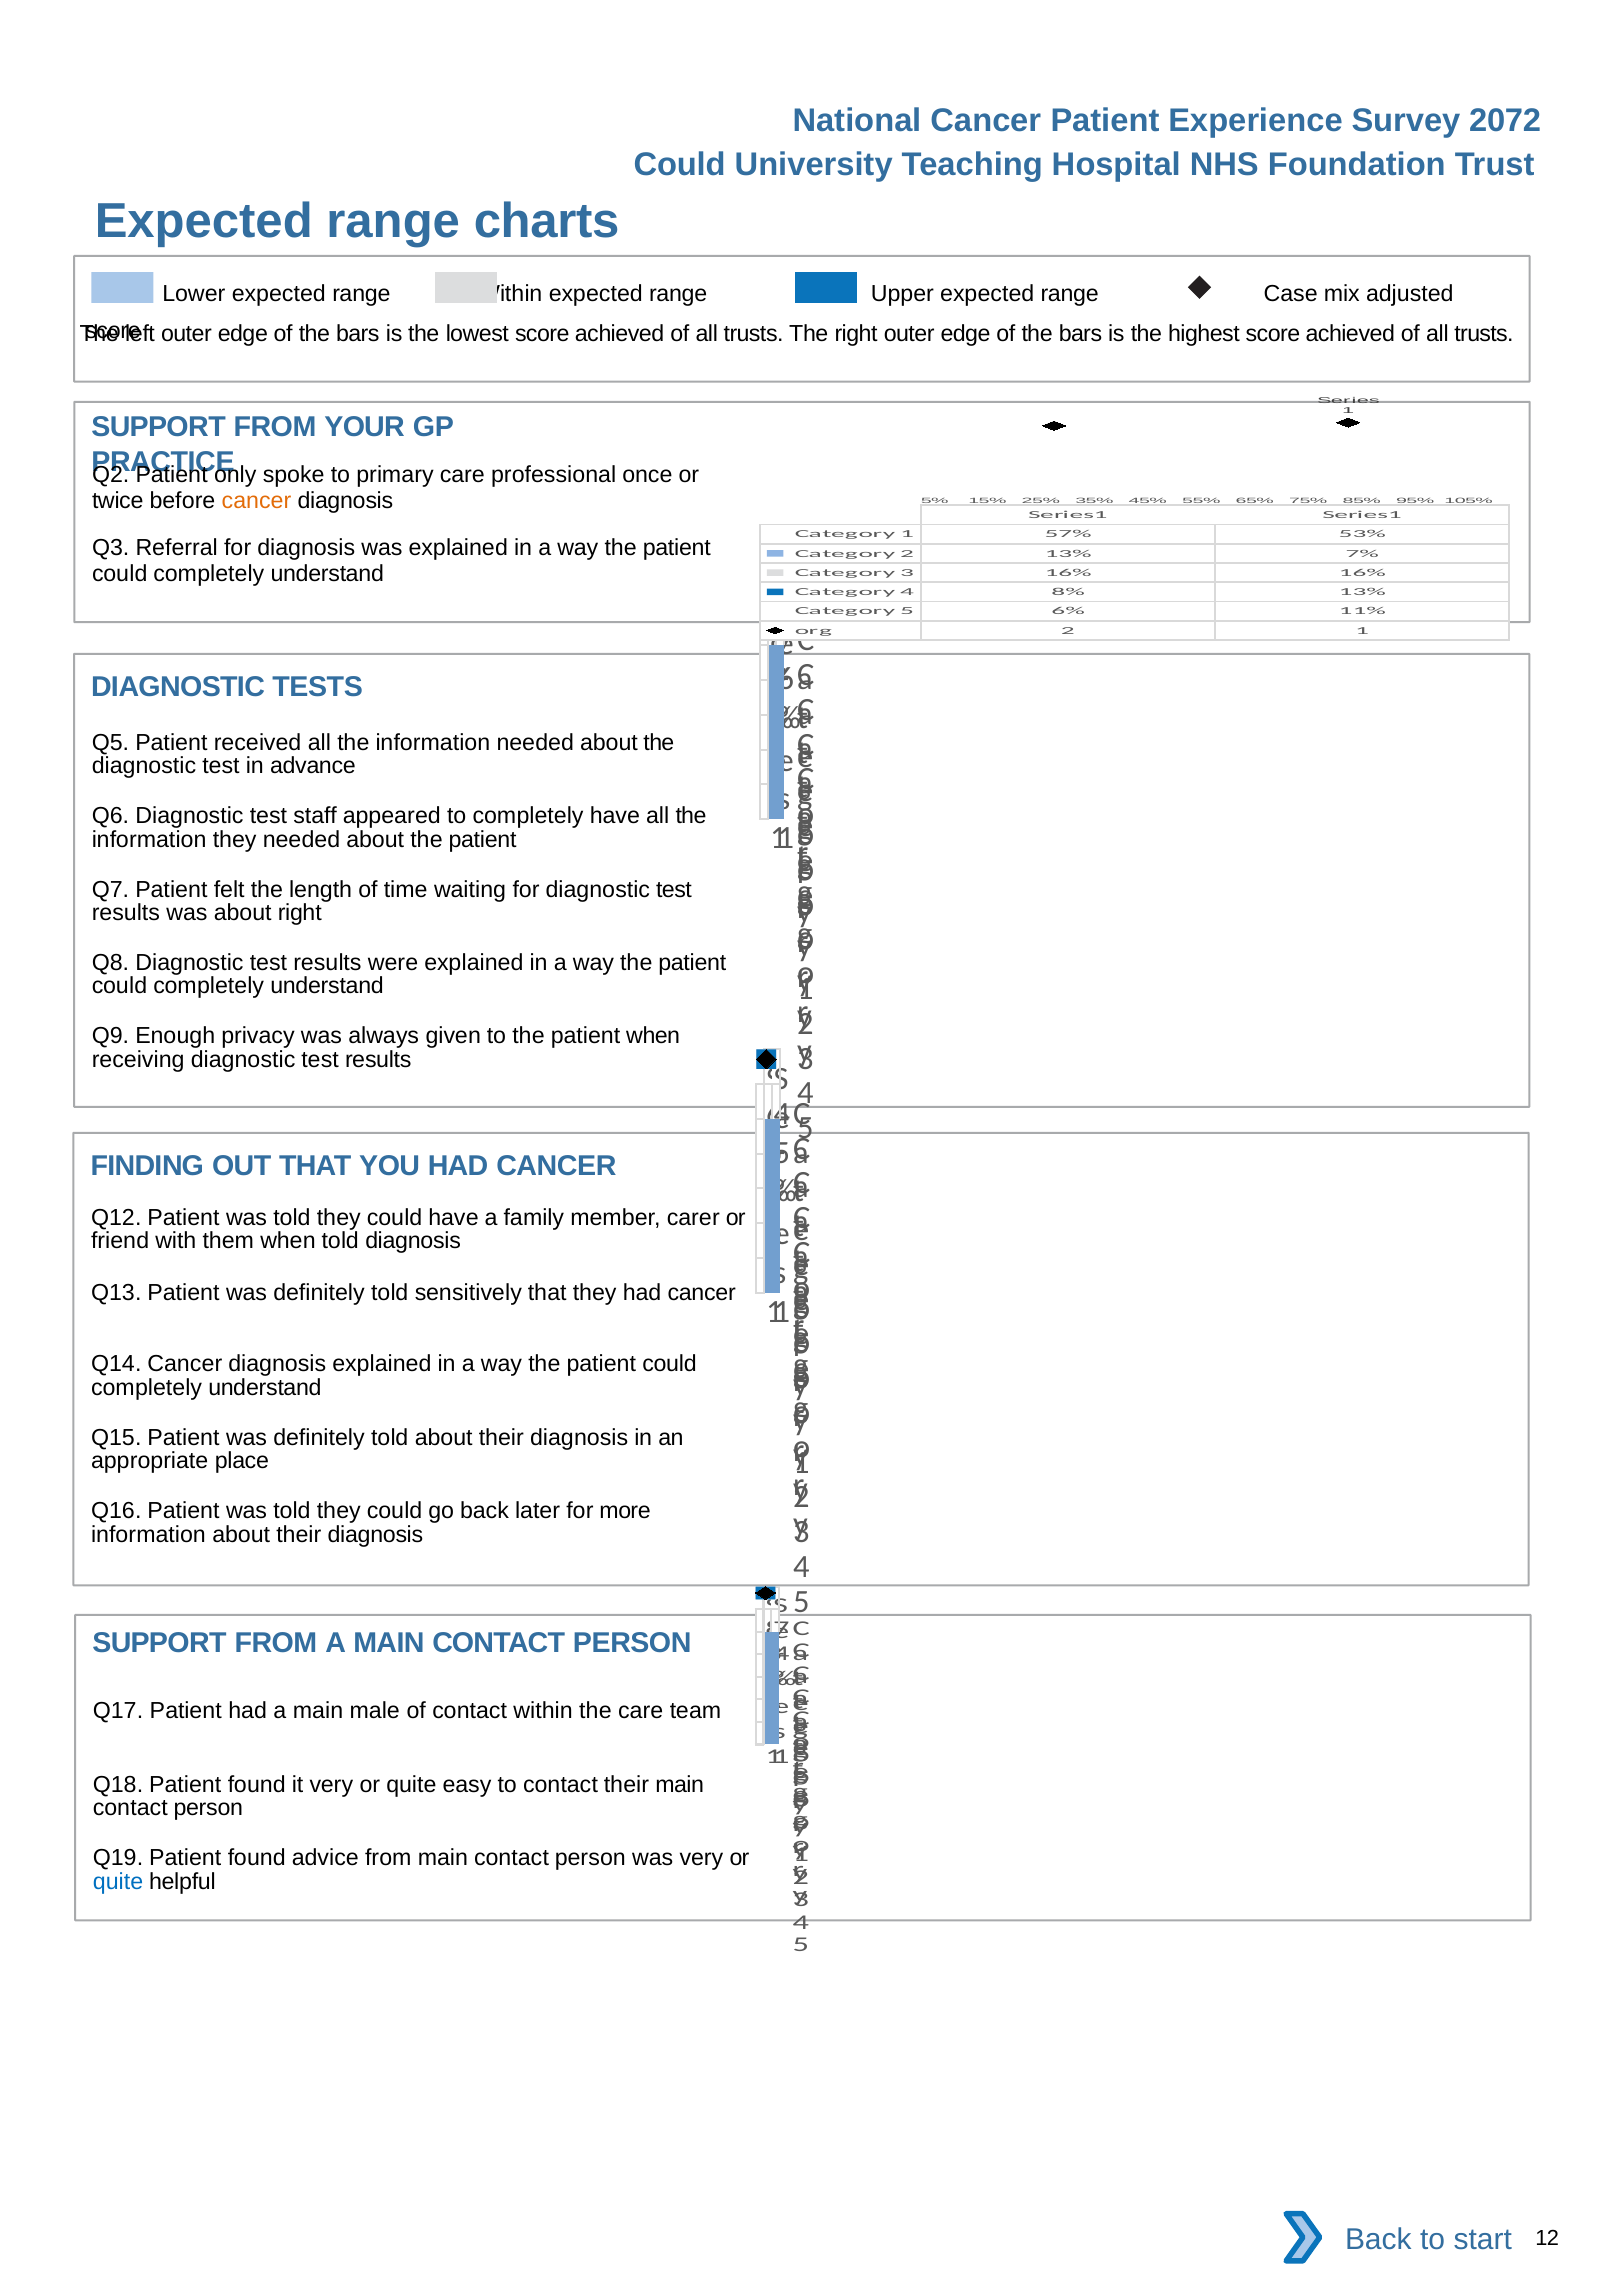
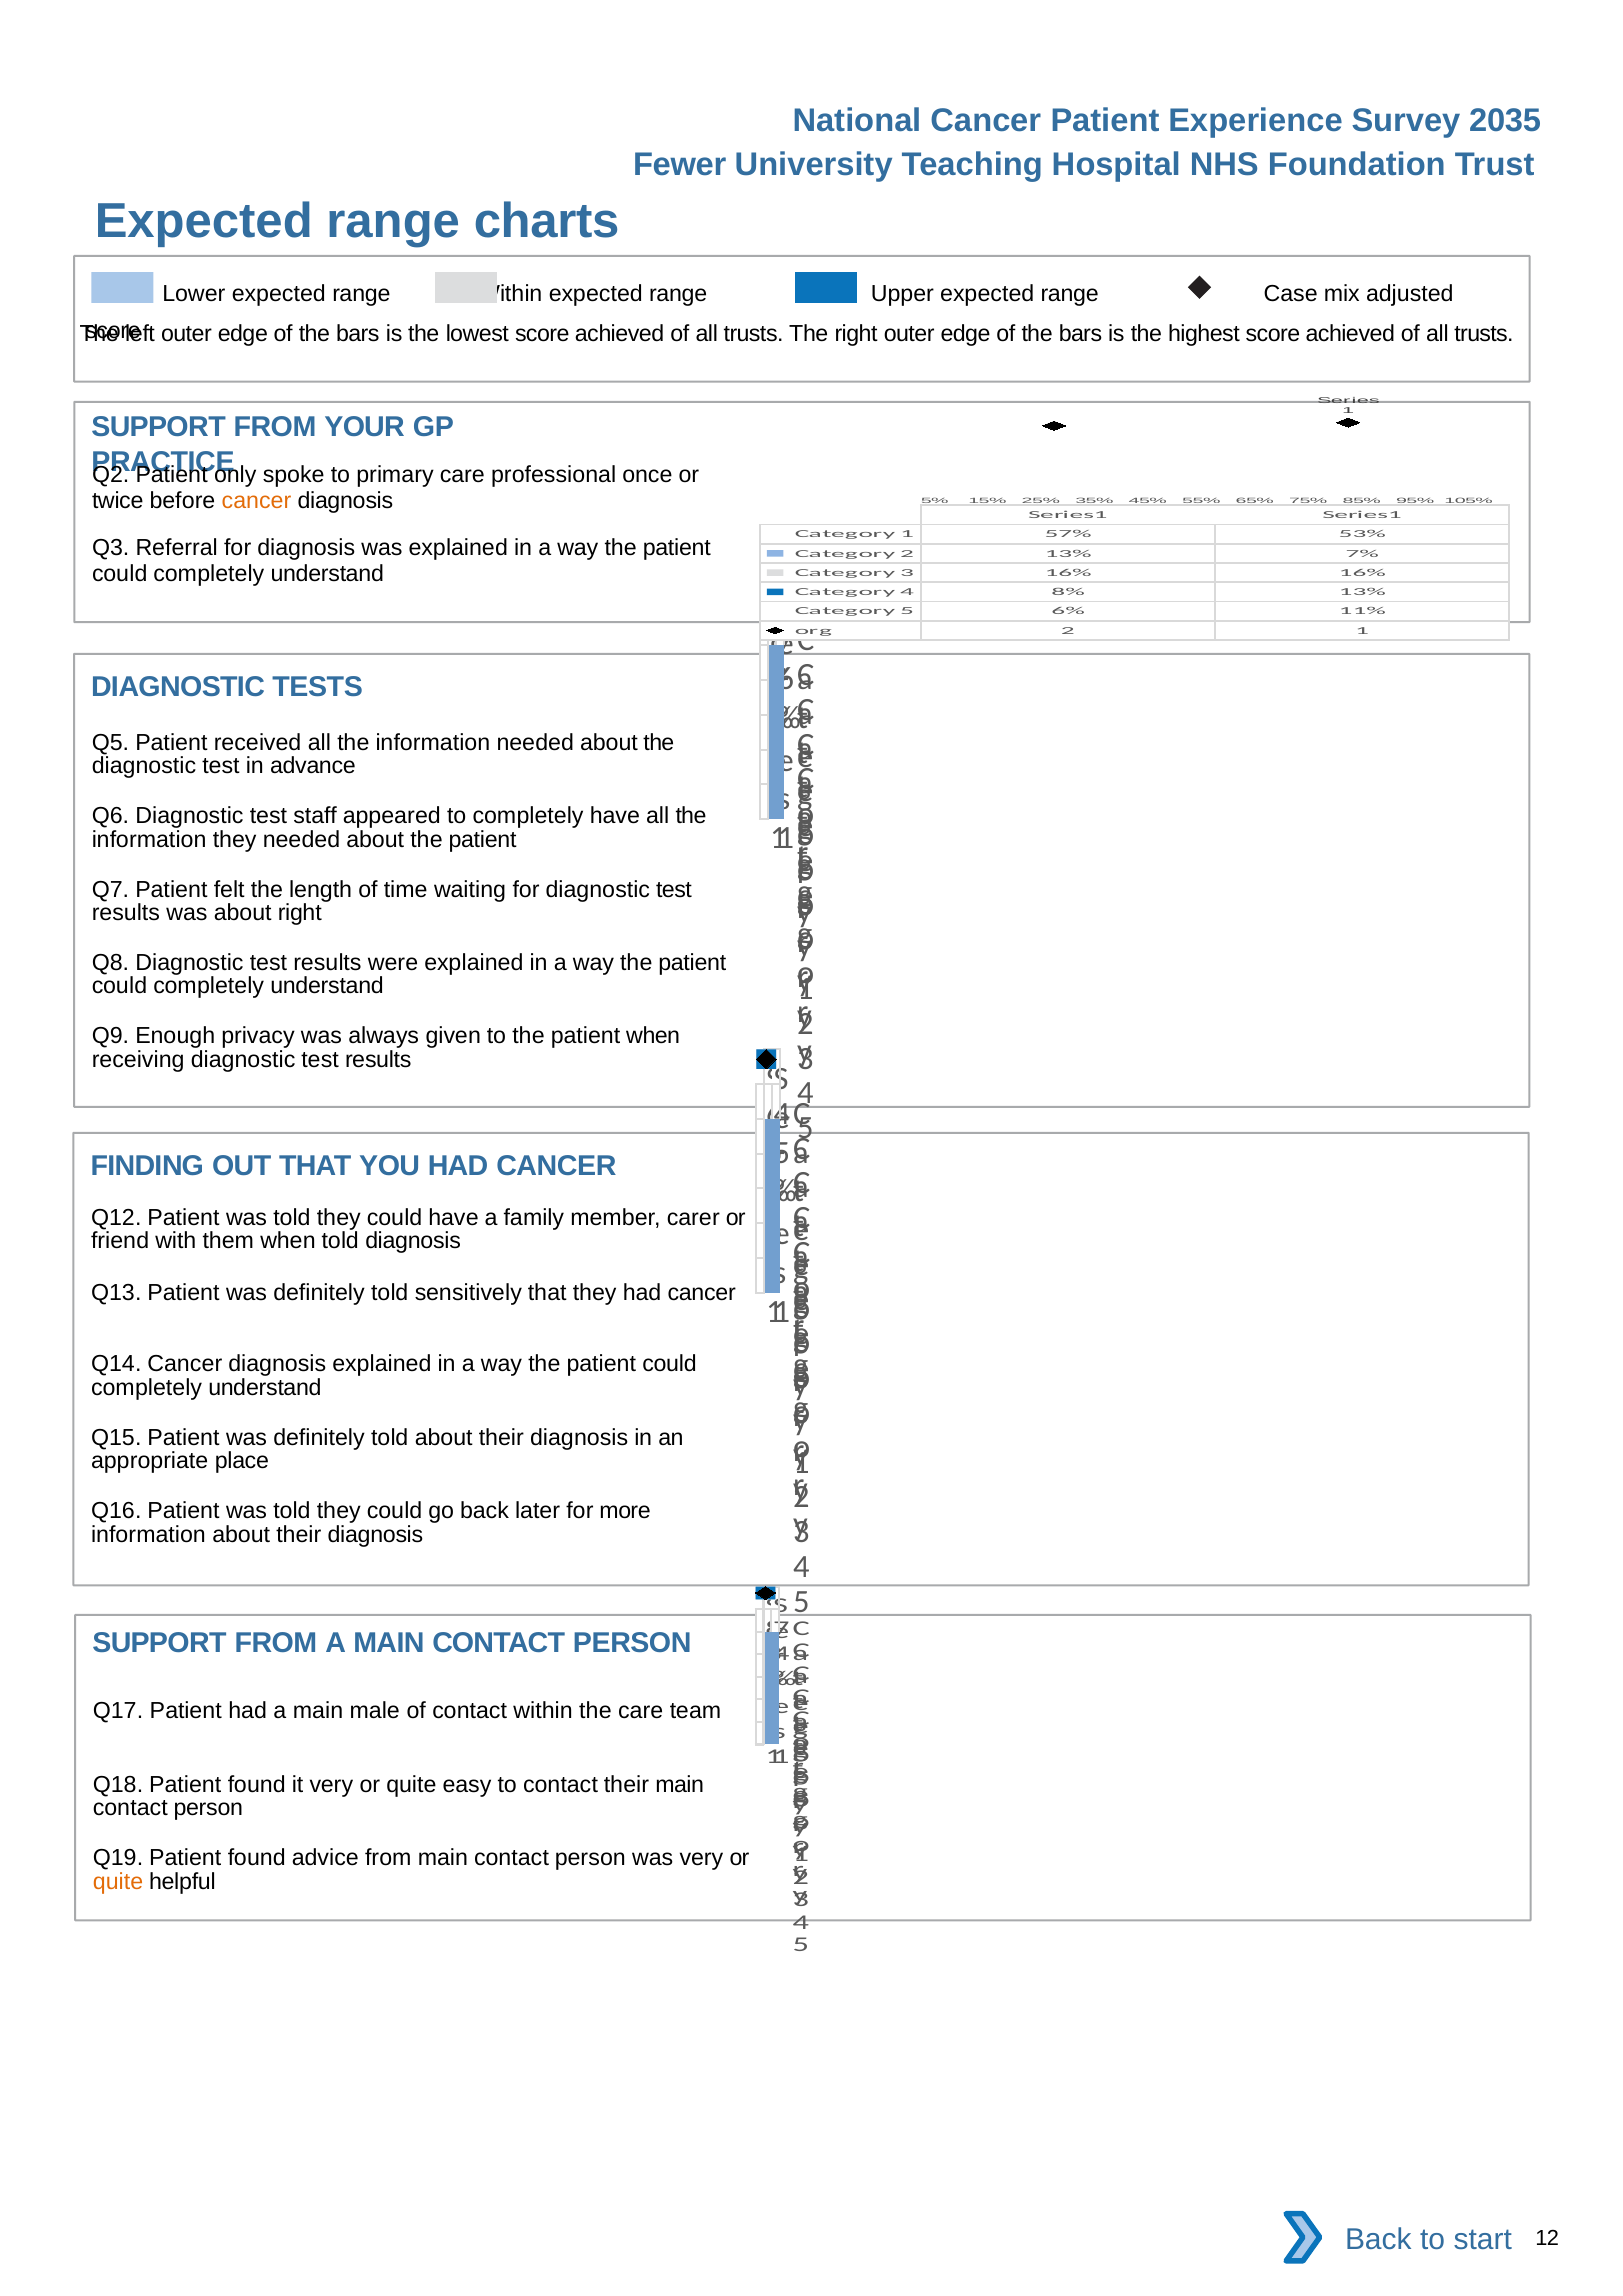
2072: 2072 -> 2035
Could at (680, 165): Could -> Fewer
quite at (118, 1882) colour: blue -> orange
